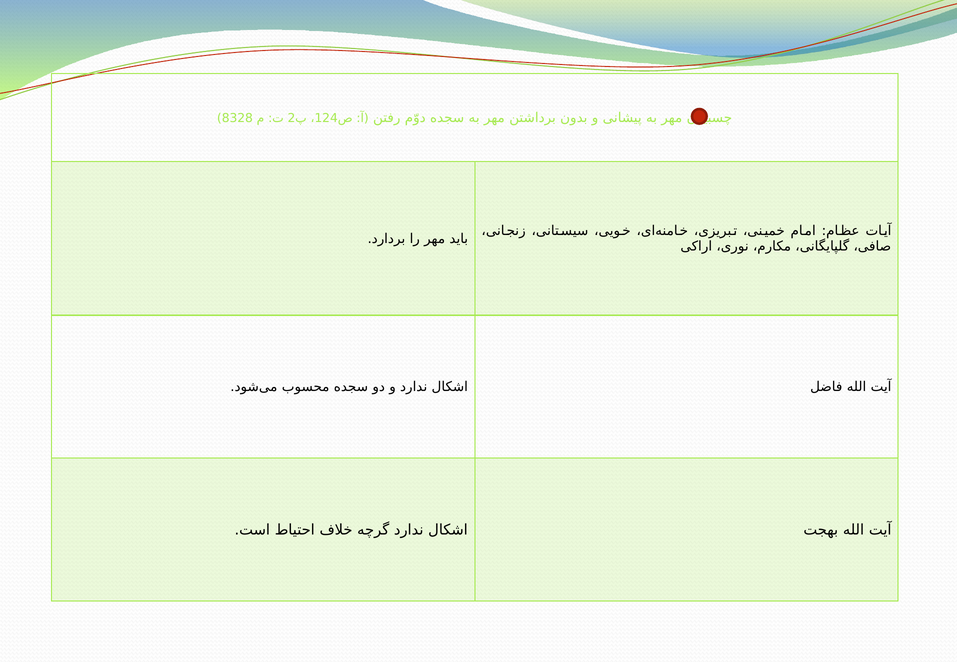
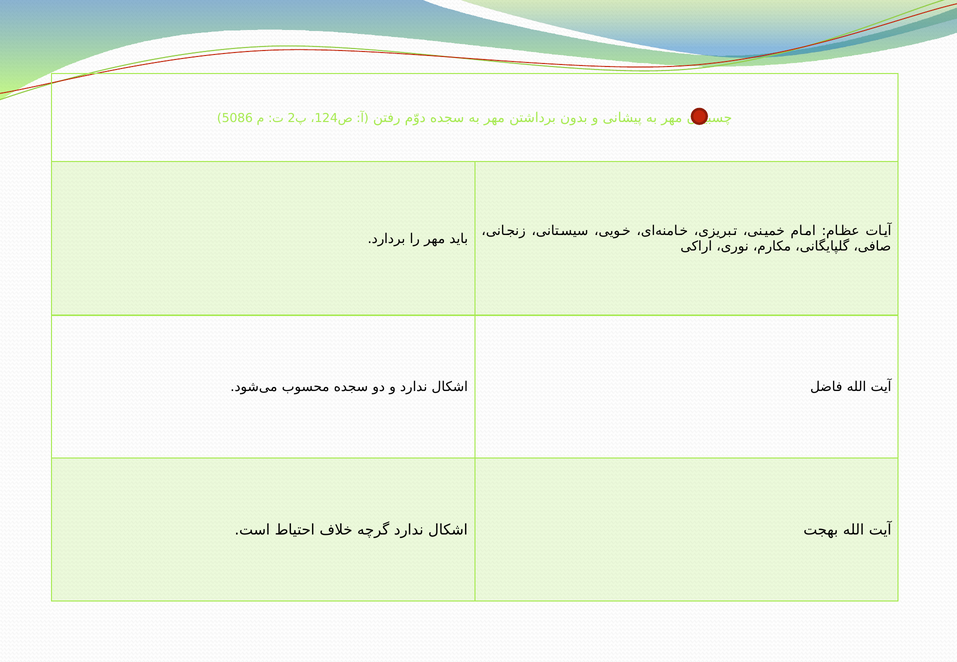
8328: 8328 -> 5086
